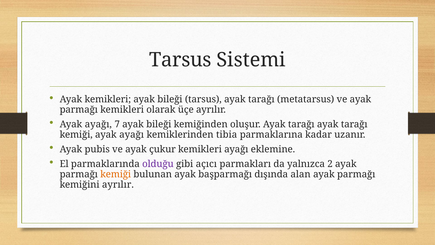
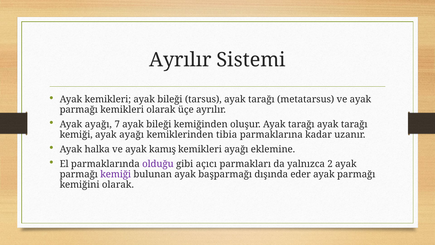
Tarsus at (180, 60): Tarsus -> Ayrılır
pubis: pubis -> halka
çukur: çukur -> kamış
kemiği at (116, 174) colour: orange -> purple
alan: alan -> eder
kemiğini ayrılır: ayrılır -> olarak
